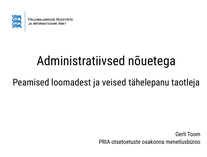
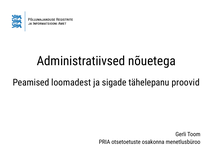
veised: veised -> sigade
taotleja: taotleja -> proovid
